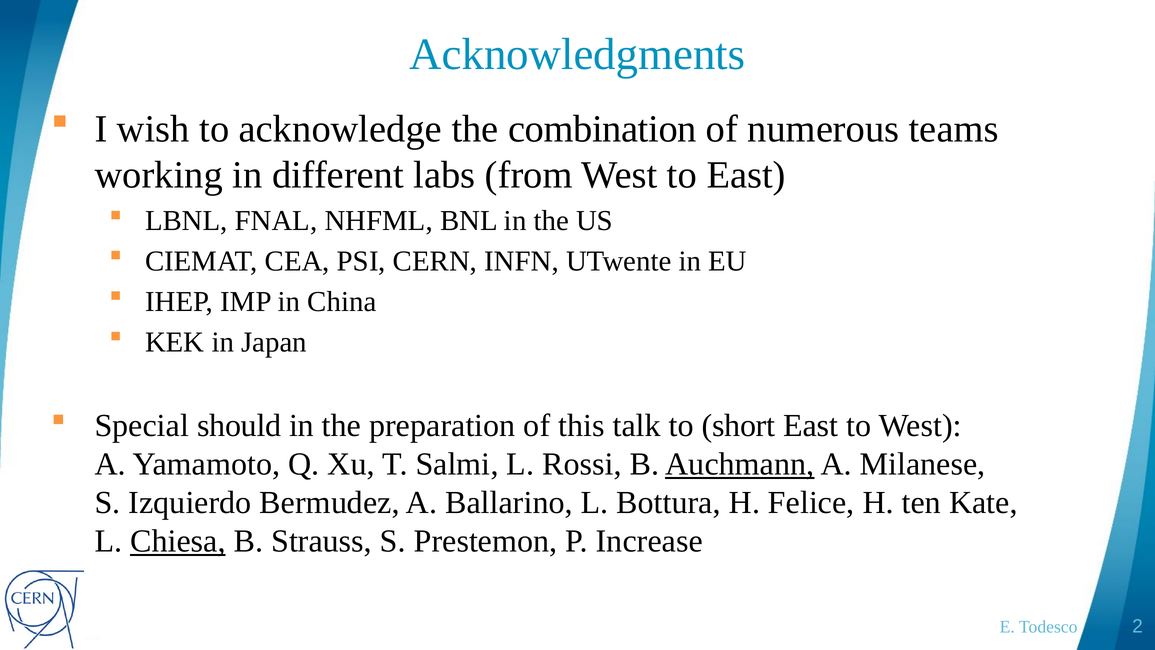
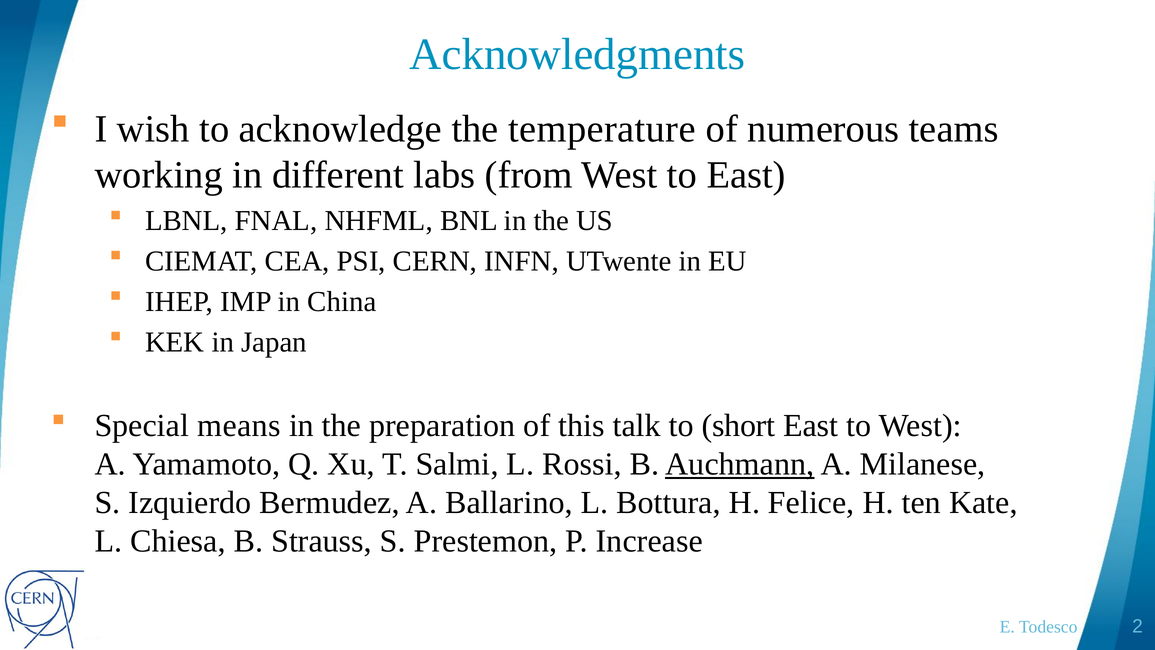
combination: combination -> temperature
should: should -> means
Chiesa underline: present -> none
